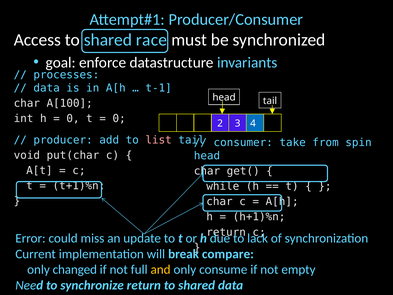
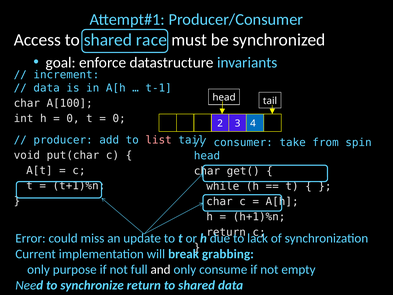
processes: processes -> increment
compare: compare -> grabbing
changed: changed -> purpose
and colour: yellow -> white
